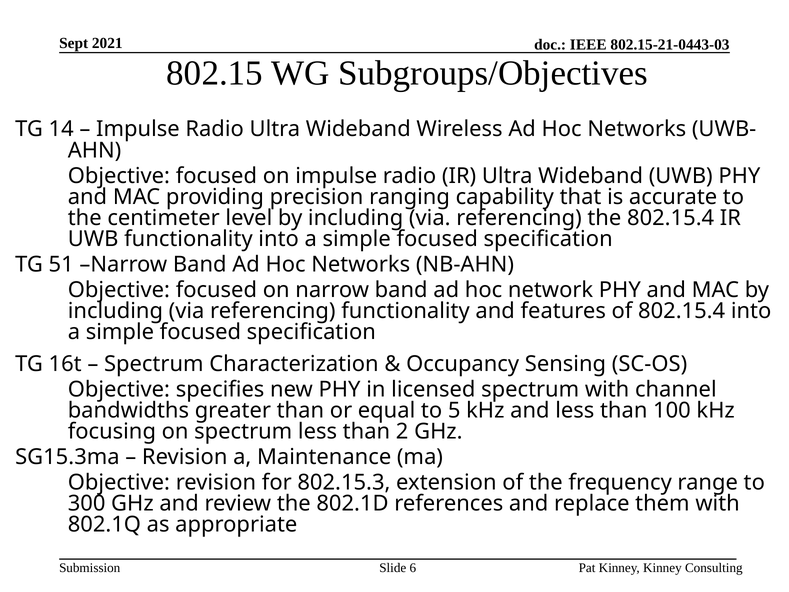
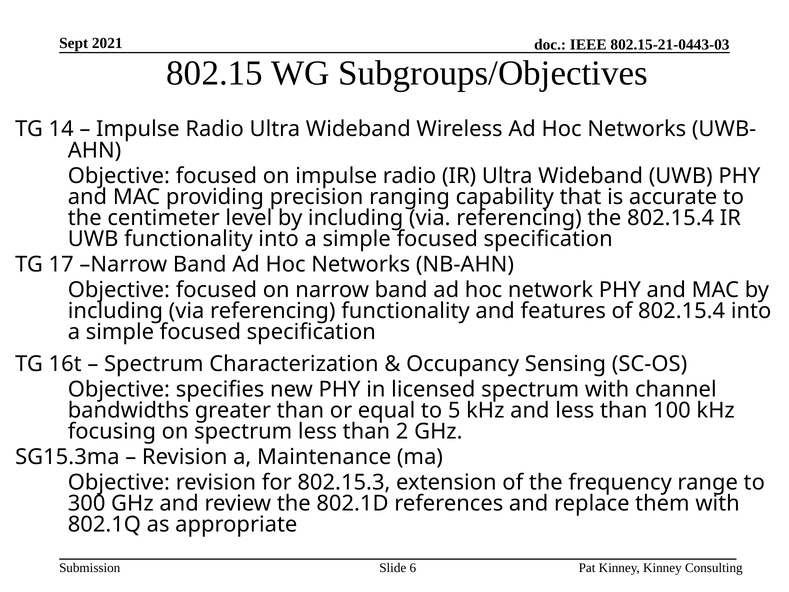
51: 51 -> 17
